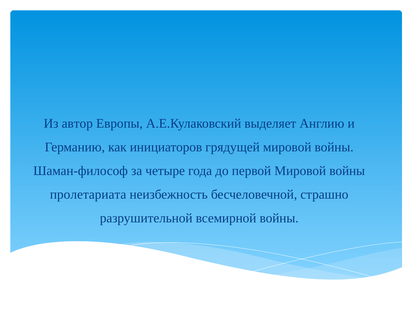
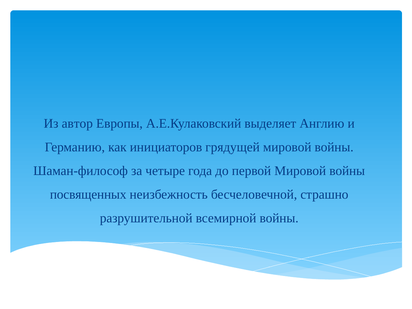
пролетариата: пролетариата -> посвященных
